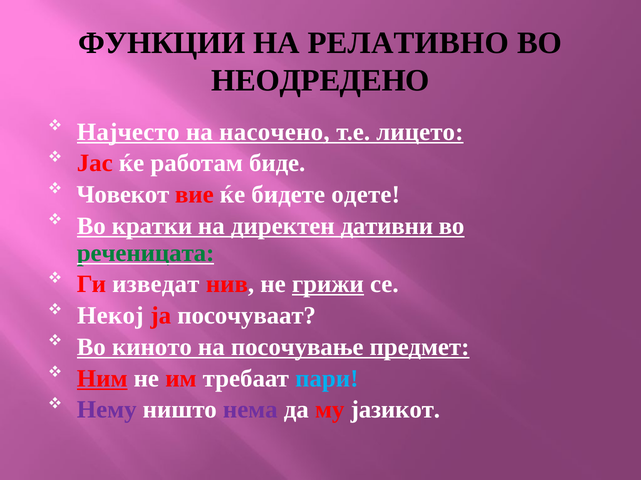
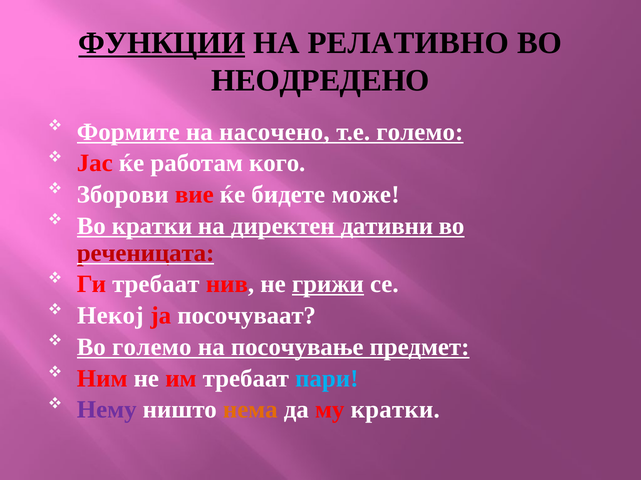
ФУНКЦИИ underline: none -> present
Најчесто: Најчесто -> Формите
т.е лицето: лицето -> големо
биде: биде -> кого
Човекот: Човекот -> Зборови
одете: одете -> може
реченицата colour: green -> red
Ги изведат: изведат -> требаат
Во киното: киното -> големо
Ним underline: present -> none
нема colour: purple -> orange
му јазикот: јазикот -> кратки
